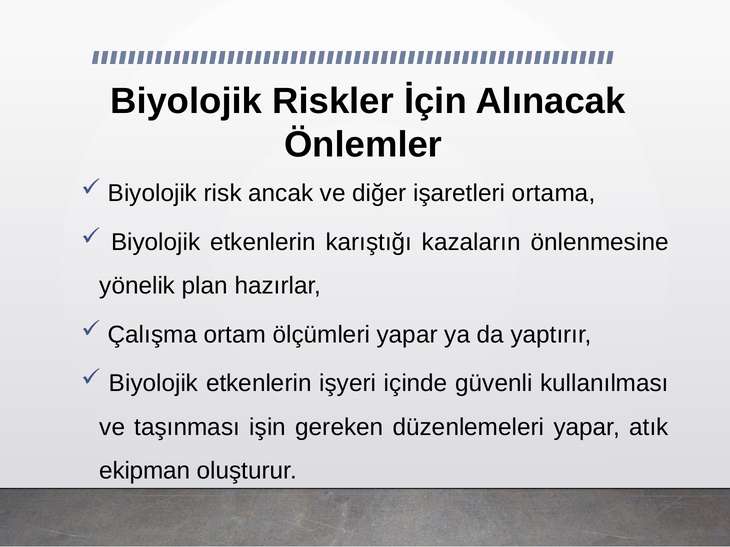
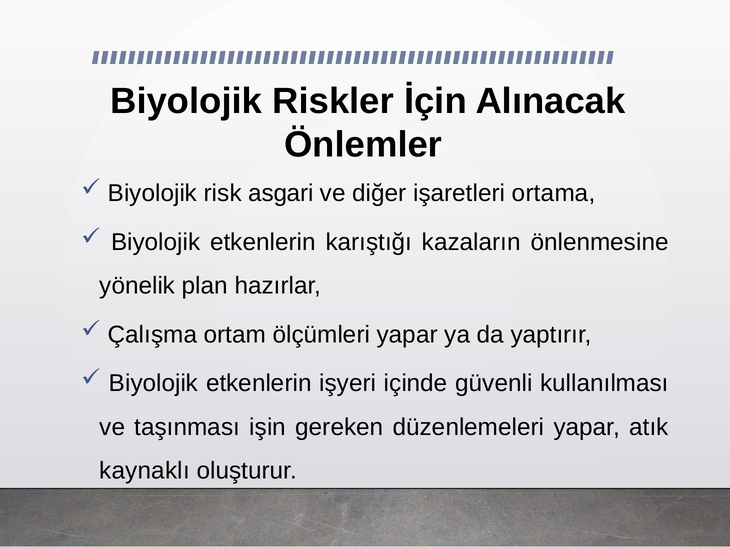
ancak: ancak -> asgari
ekipman: ekipman -> kaynaklı
